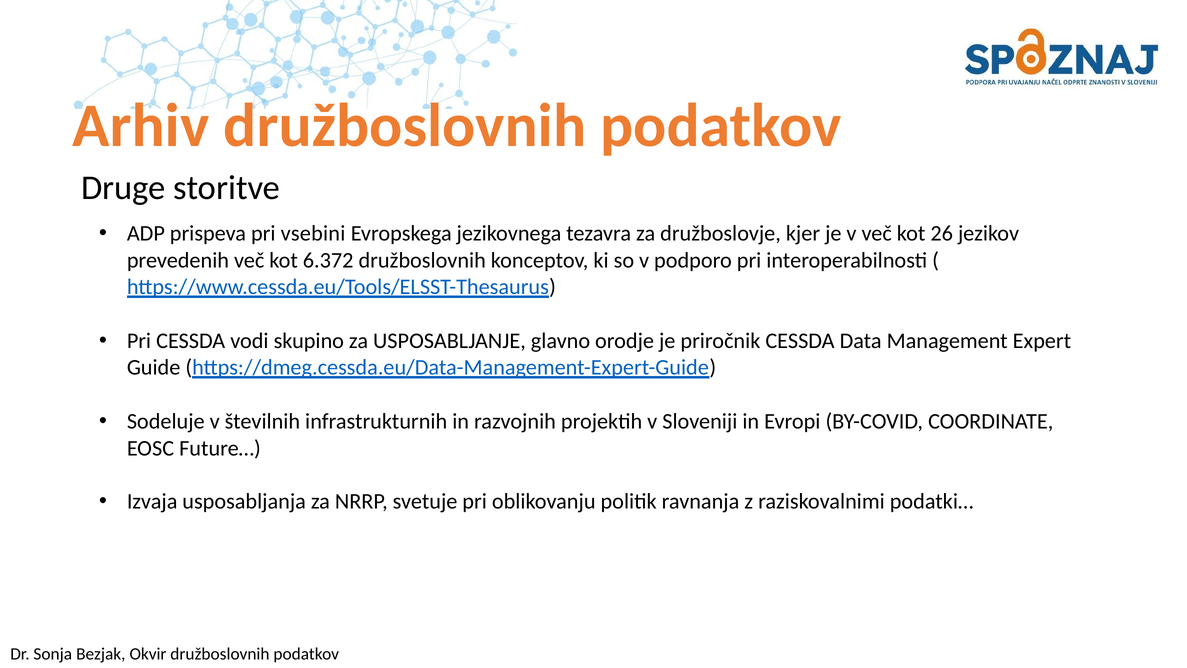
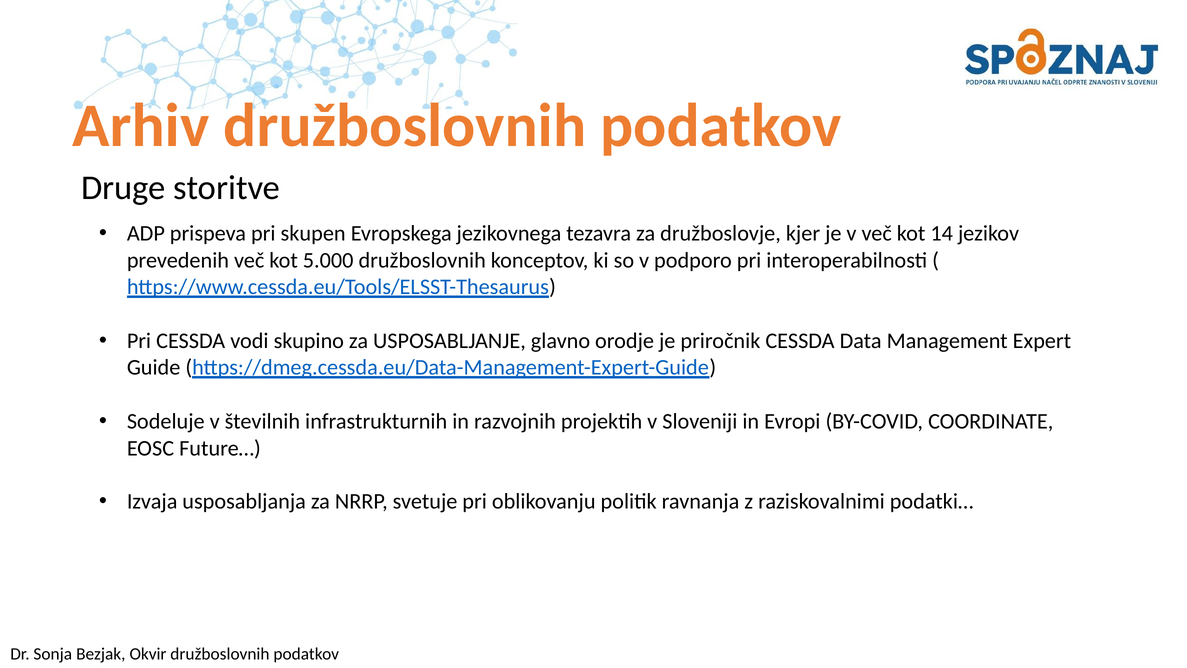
vsebini: vsebini -> skupen
26: 26 -> 14
6.372: 6.372 -> 5.000
